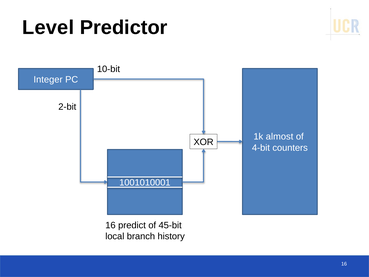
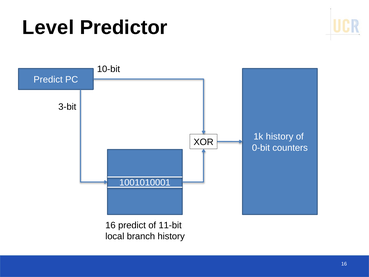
Integer at (48, 80): Integer -> Predict
2-bit: 2-bit -> 3-bit
1k almost: almost -> history
4-bit: 4-bit -> 0-bit
45-bit: 45-bit -> 11-bit
